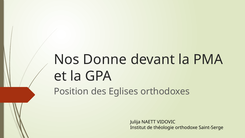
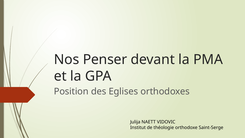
Donne: Donne -> Penser
